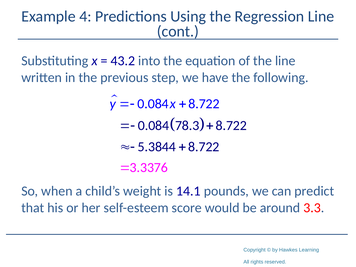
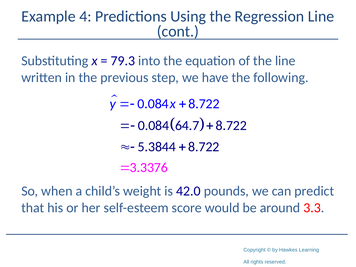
43.2: 43.2 -> 79.3
78.3: 78.3 -> 64.7
14.1: 14.1 -> 42.0
